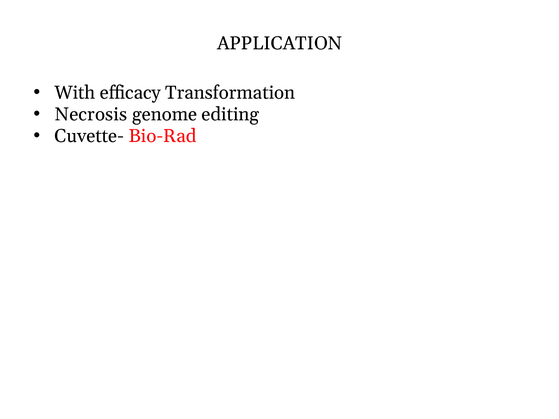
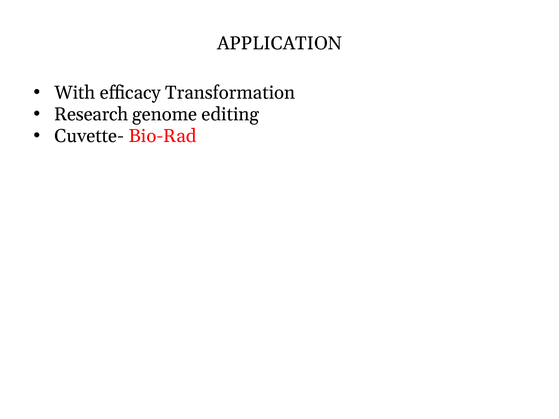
Necrosis: Necrosis -> Research
